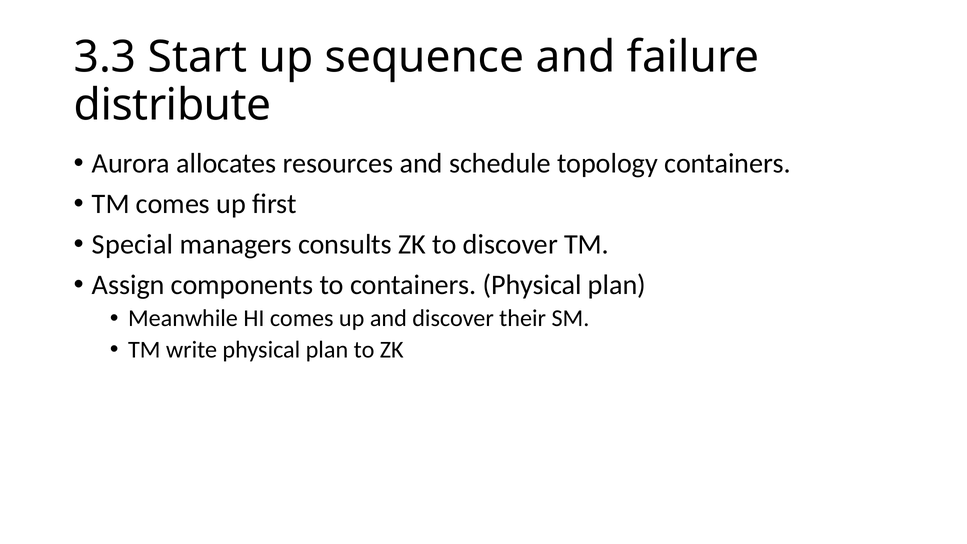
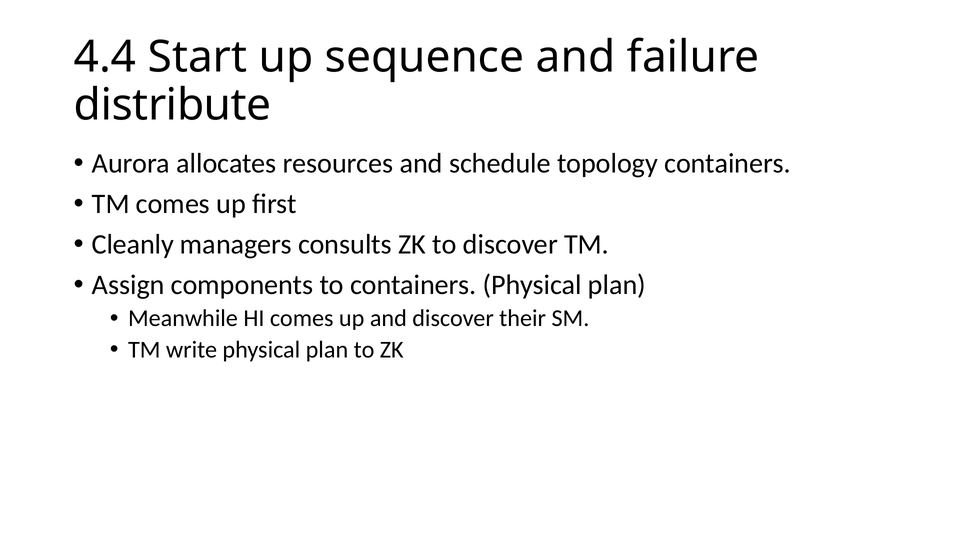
3.3: 3.3 -> 4.4
Special: Special -> Cleanly
